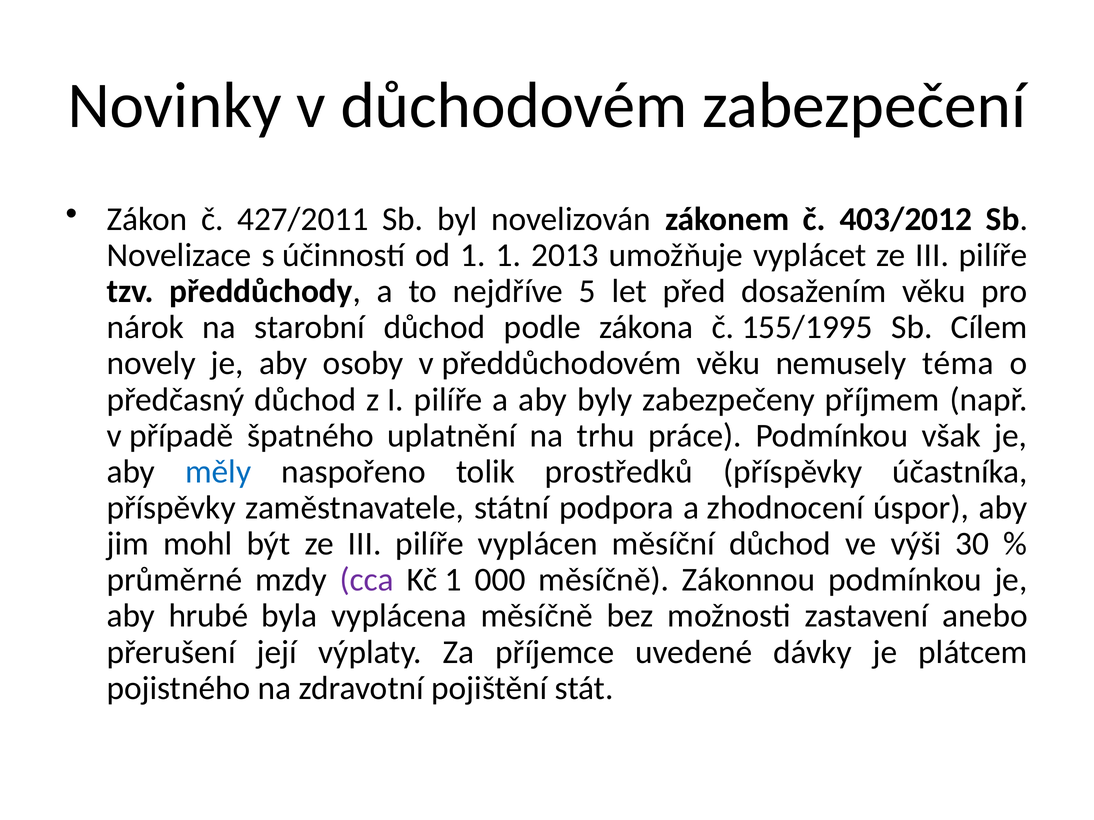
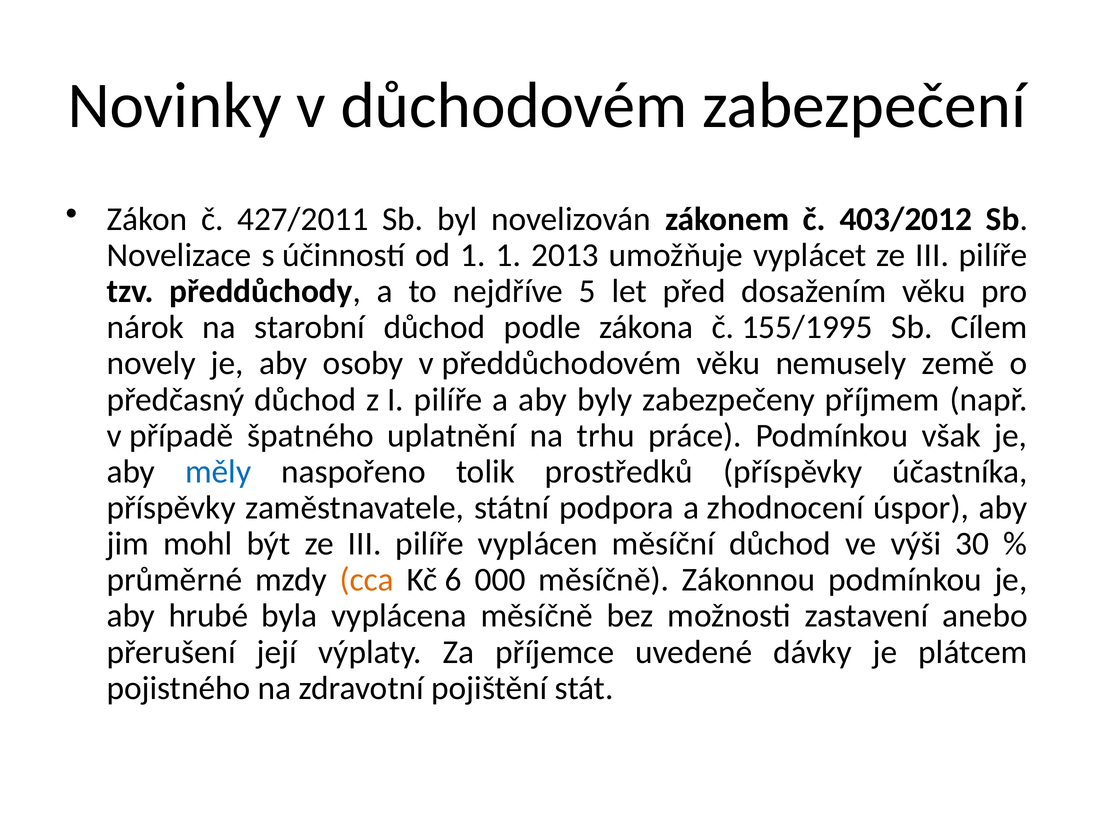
téma: téma -> země
cca colour: purple -> orange
Kč 1: 1 -> 6
